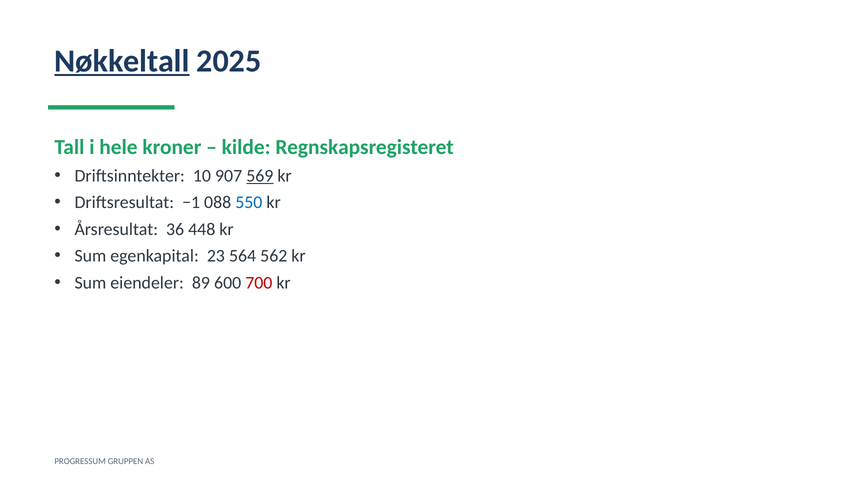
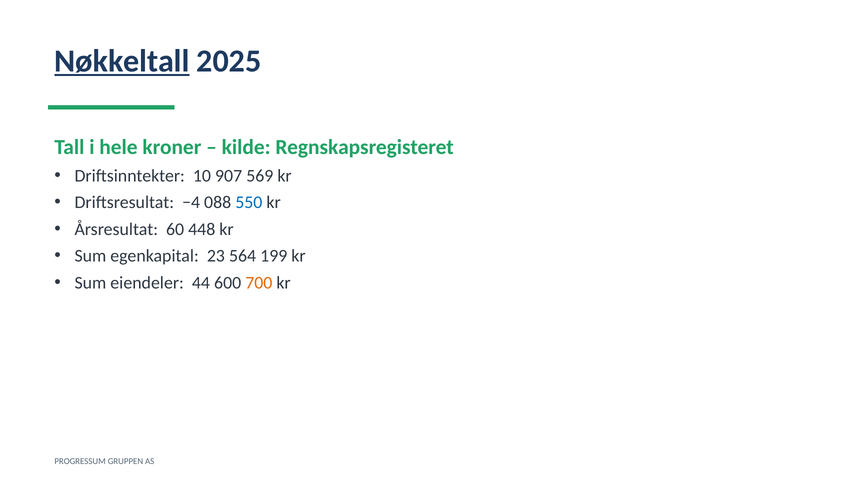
569 underline: present -> none
−1: −1 -> −4
36: 36 -> 60
562: 562 -> 199
89: 89 -> 44
700 colour: red -> orange
